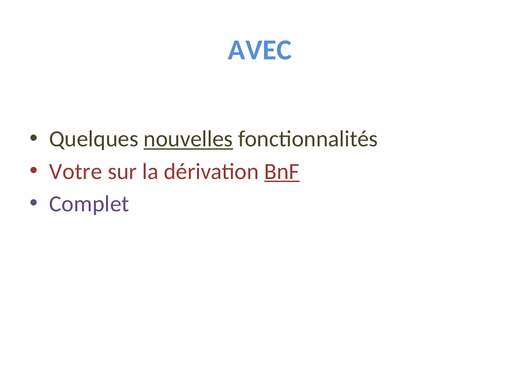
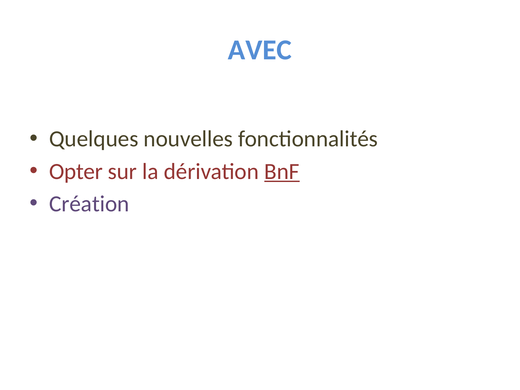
nouvelles underline: present -> none
Votre: Votre -> Opter
Complet: Complet -> Création
